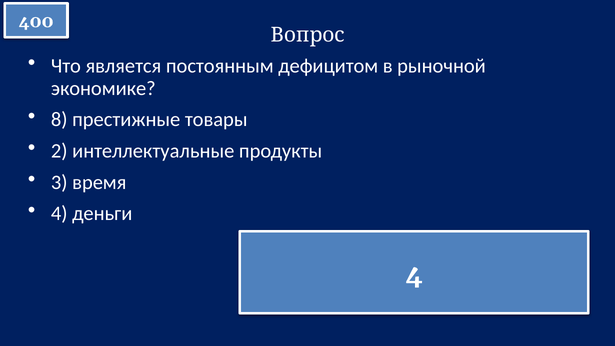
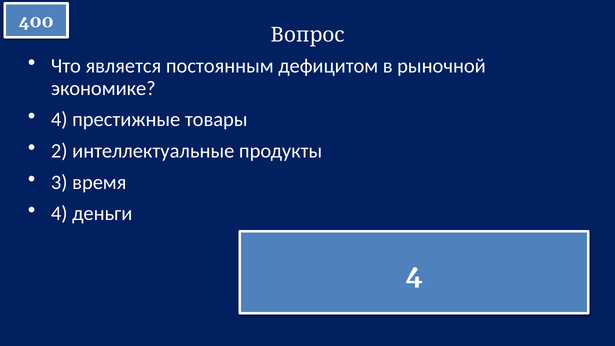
8 at (59, 120): 8 -> 4
